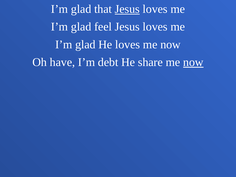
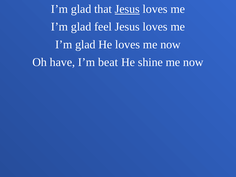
debt: debt -> beat
share: share -> shine
now at (193, 62) underline: present -> none
